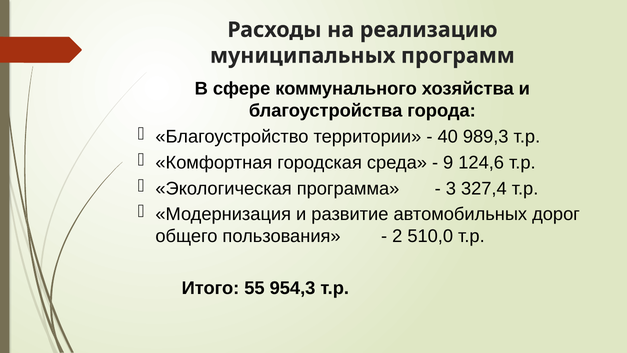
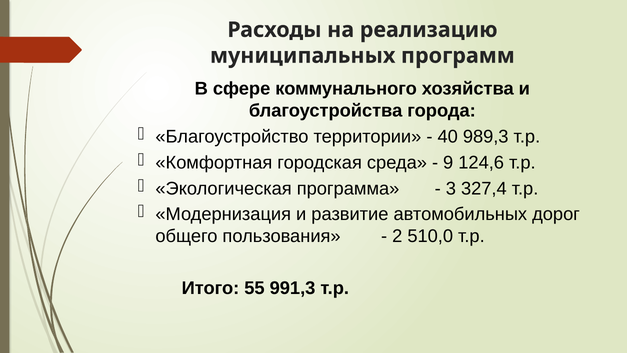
954,3: 954,3 -> 991,3
